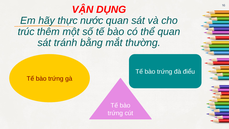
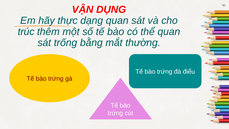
nước: nước -> dạng
tránh: tránh -> trống
